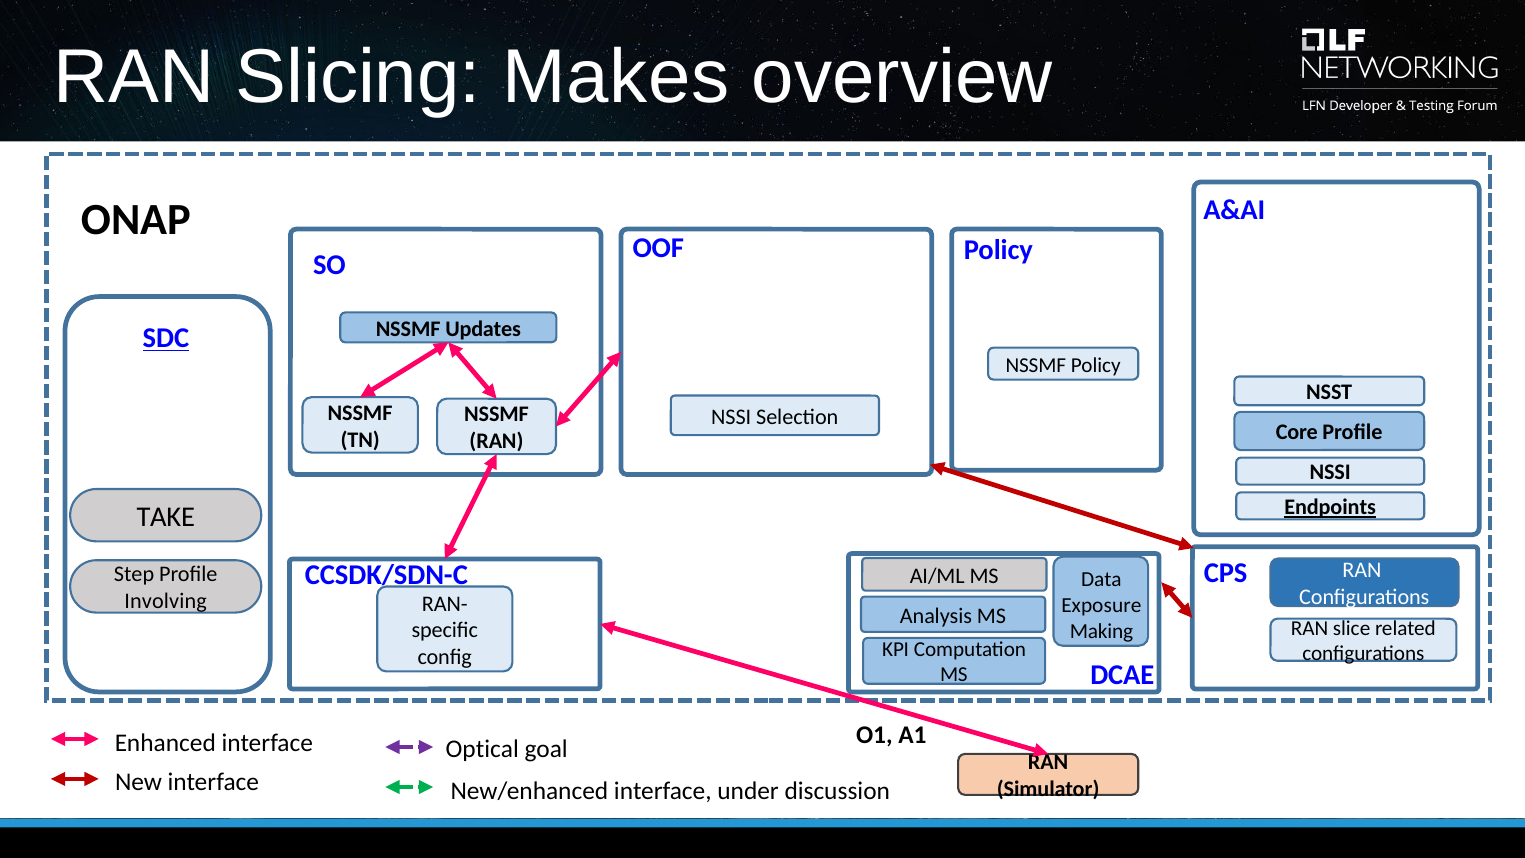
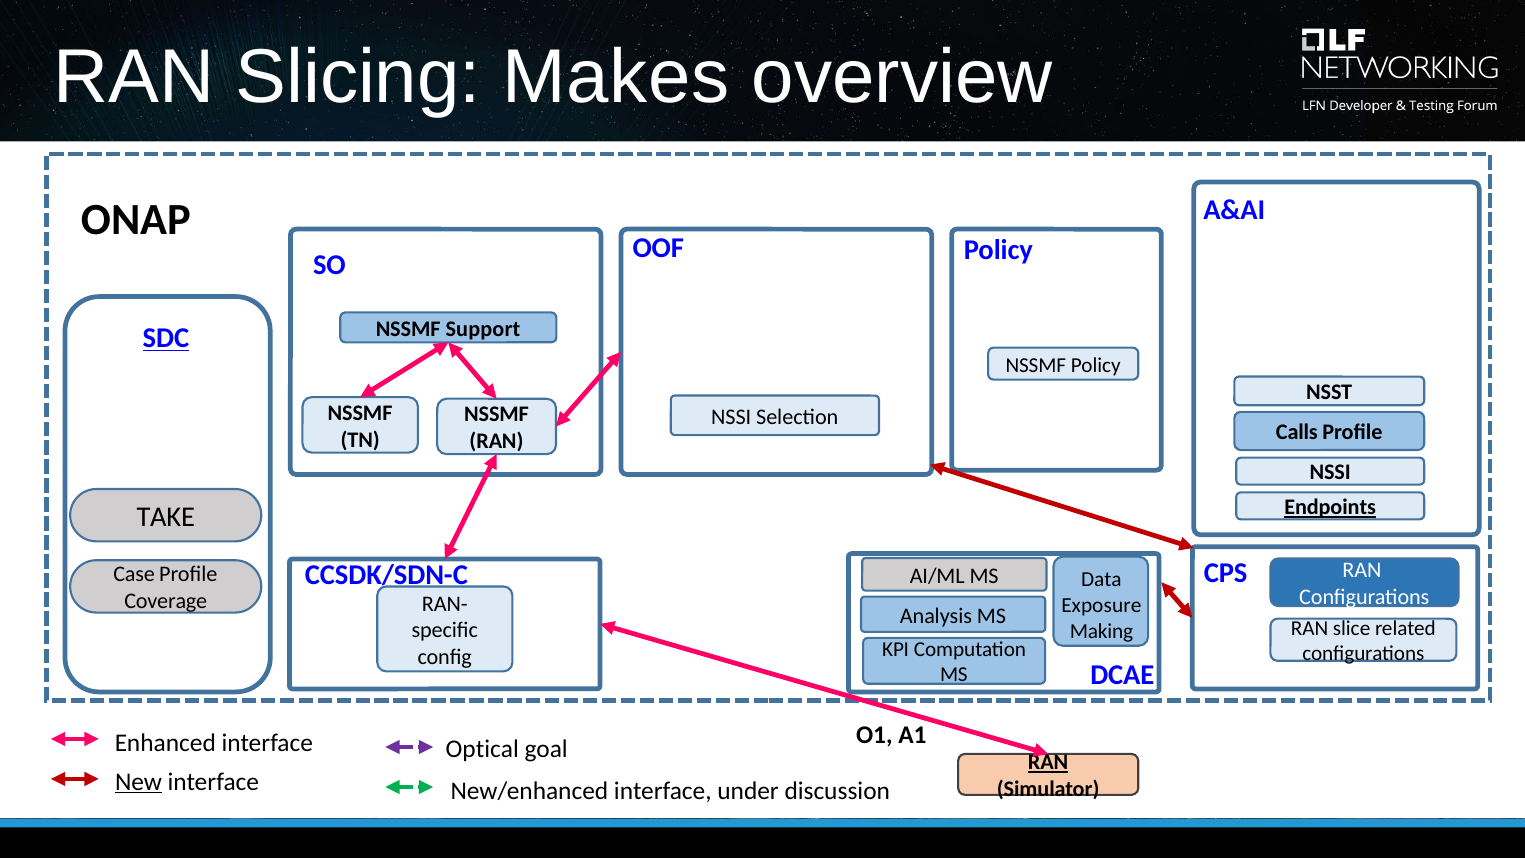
Updates: Updates -> Support
Core: Core -> Calls
Step: Step -> Case
Involving: Involving -> Coverage
RAN at (1048, 762) underline: none -> present
New underline: none -> present
